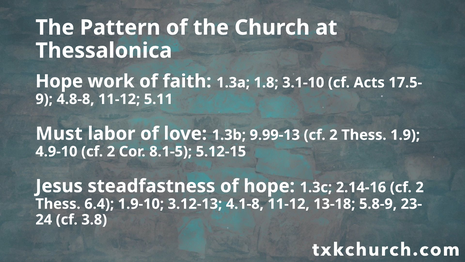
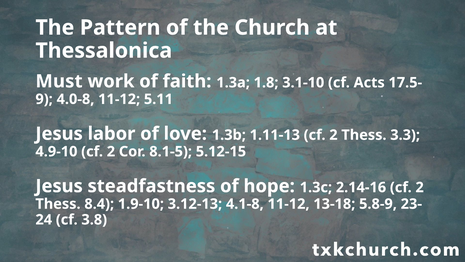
Hope at (59, 81): Hope -> Must
4.8-8: 4.8-8 -> 4.0-8
Must at (59, 134): Must -> Jesus
9.99-13: 9.99-13 -> 1.11-13
1.9: 1.9 -> 3.3
6.4: 6.4 -> 8.4
